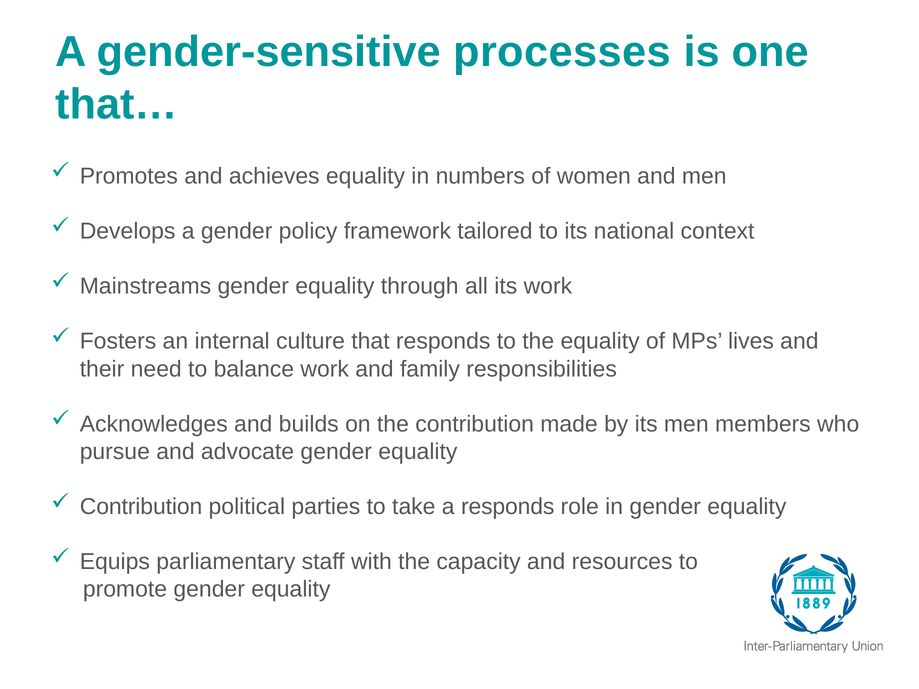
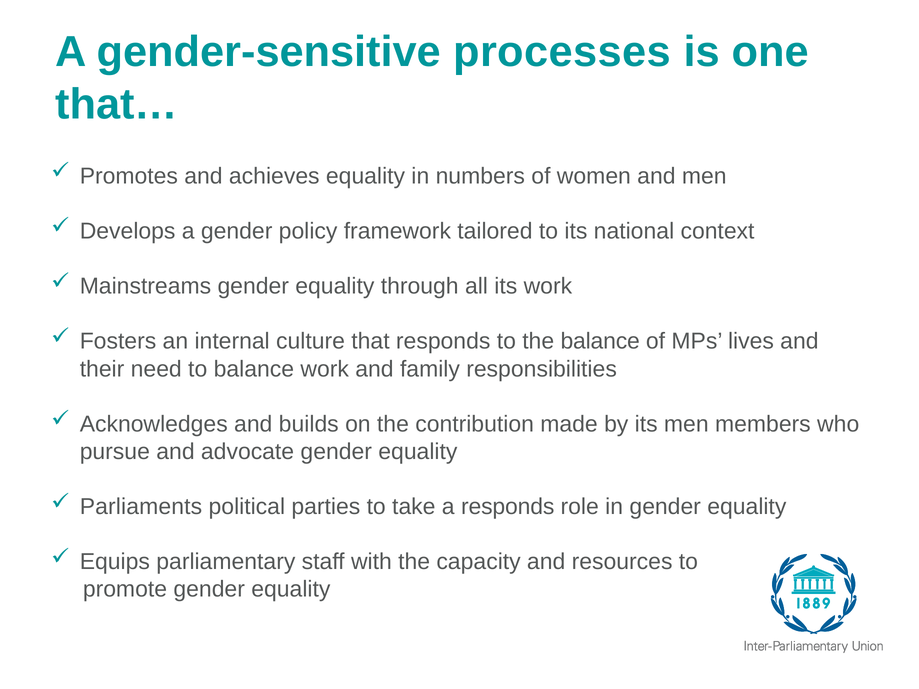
the equality: equality -> balance
Contribution at (141, 507): Contribution -> Parliaments
